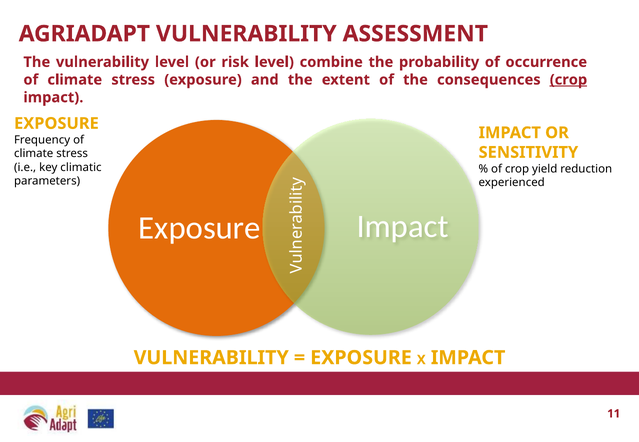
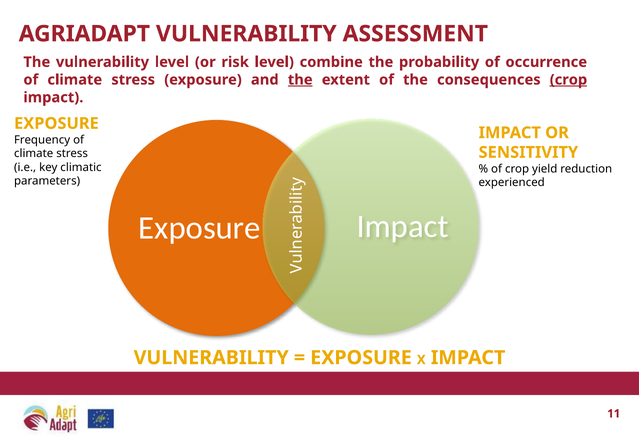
the at (300, 80) underline: none -> present
